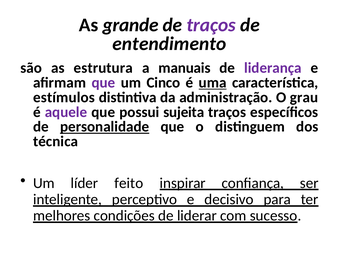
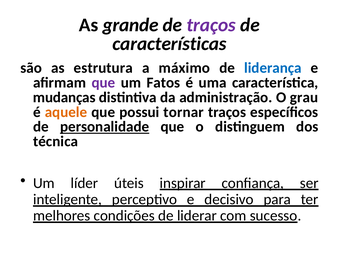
entendimento: entendimento -> características
manuais: manuais -> máximo
liderança colour: purple -> blue
Cinco: Cinco -> Fatos
uma underline: present -> none
estímulos: estímulos -> mudanças
aquele colour: purple -> orange
sujeita: sujeita -> tornar
feito: feito -> úteis
